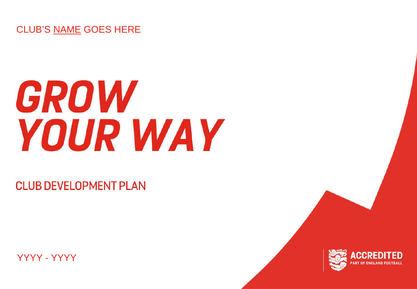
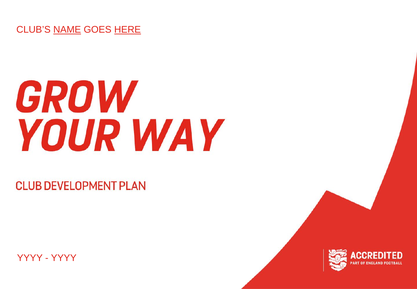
HERE underline: none -> present
